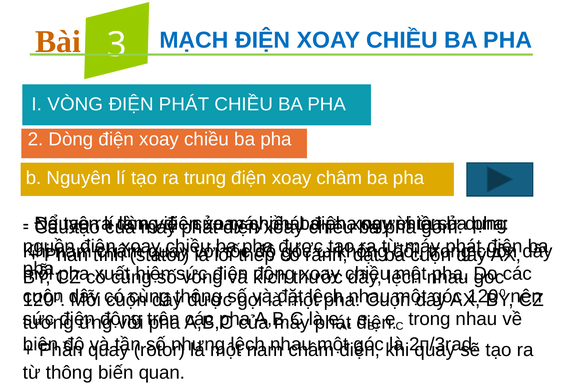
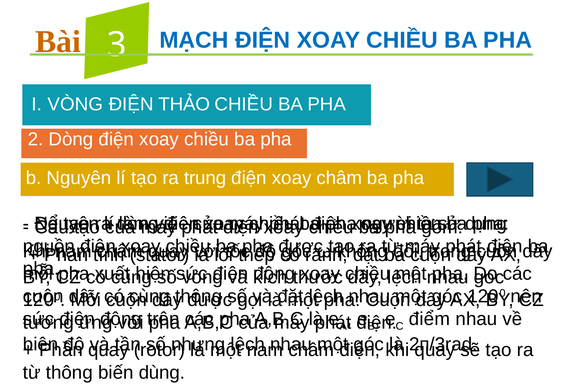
ĐIỆN PHÁT: PHÁT -> THẢO
trong at (430, 319): trong -> điểm
quan: quan -> dùng
